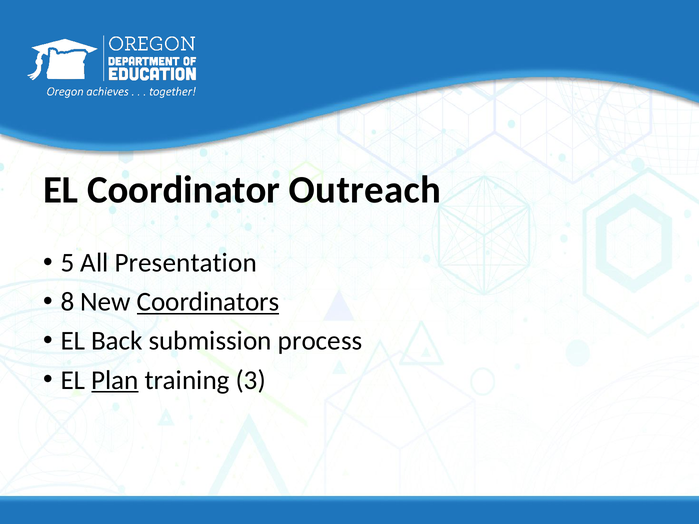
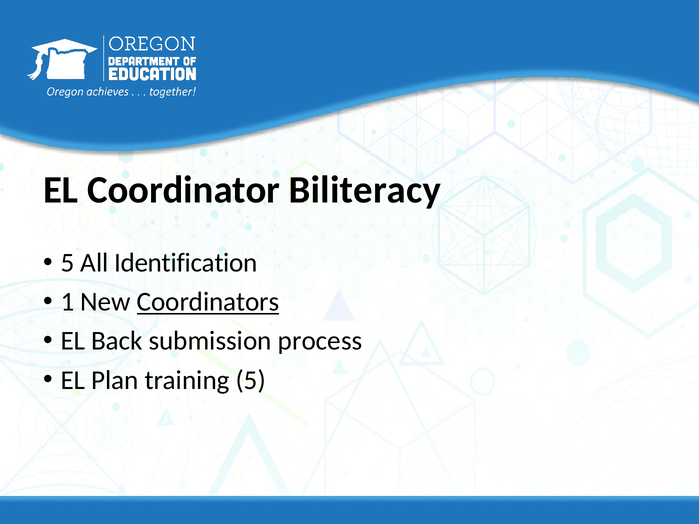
Outreach: Outreach -> Biliteracy
Presentation: Presentation -> Identification
8: 8 -> 1
Plan underline: present -> none
training 3: 3 -> 5
